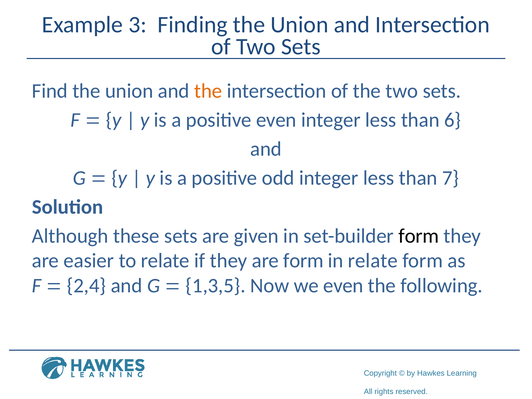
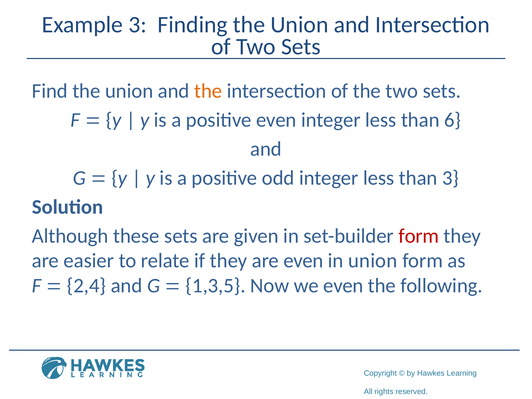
than 7: 7 -> 3
form at (419, 236) colour: black -> red
are form: form -> even
in relate: relate -> union
